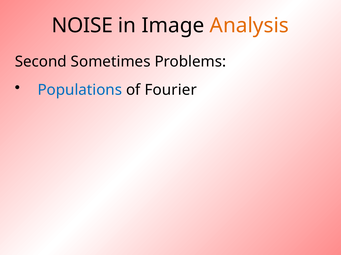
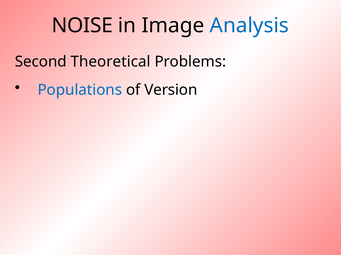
Analysis colour: orange -> blue
Sometimes: Sometimes -> Theoretical
Fourier: Fourier -> Version
